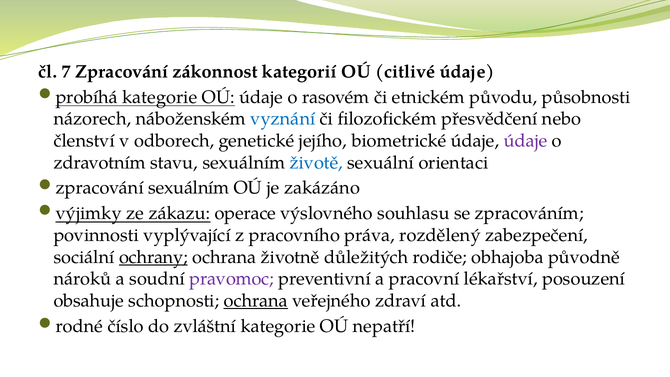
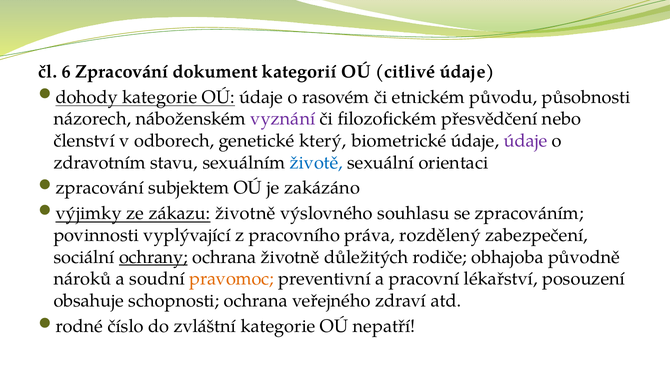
7: 7 -> 6
zákonnost: zákonnost -> dokument
probíhá: probíhá -> dohody
vyznání colour: blue -> purple
jejího: jejího -> který
zpracování sexuálním: sexuálním -> subjektem
zákazu operace: operace -> životně
pravomoc colour: purple -> orange
ochrana at (256, 301) underline: present -> none
